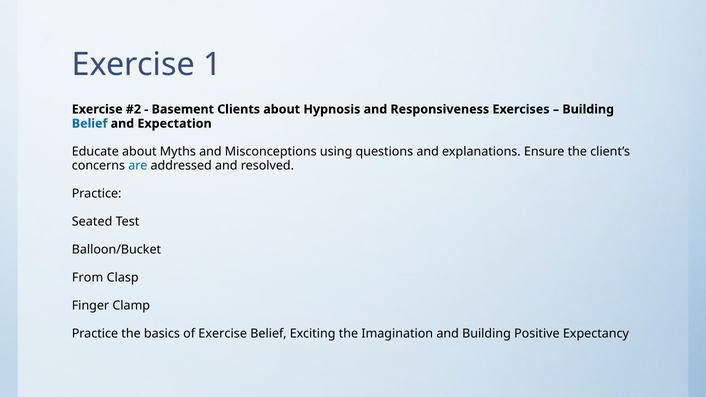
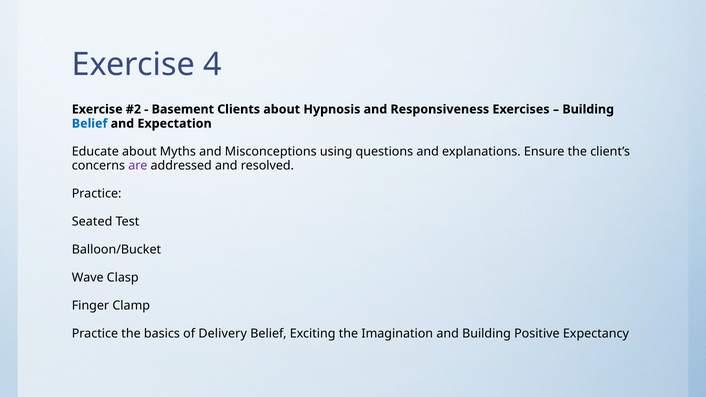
1: 1 -> 4
are colour: blue -> purple
From: From -> Wave
of Exercise: Exercise -> Delivery
